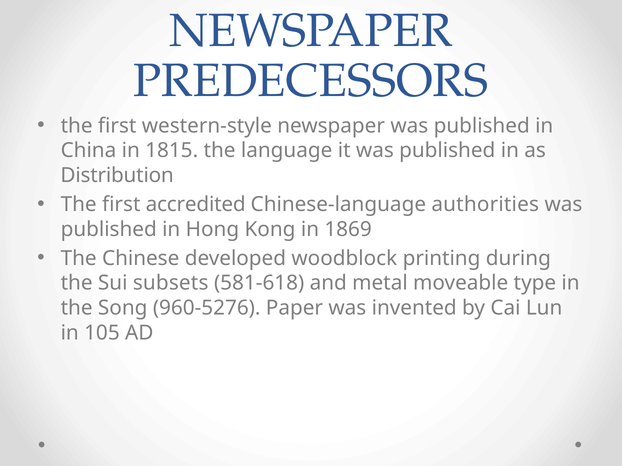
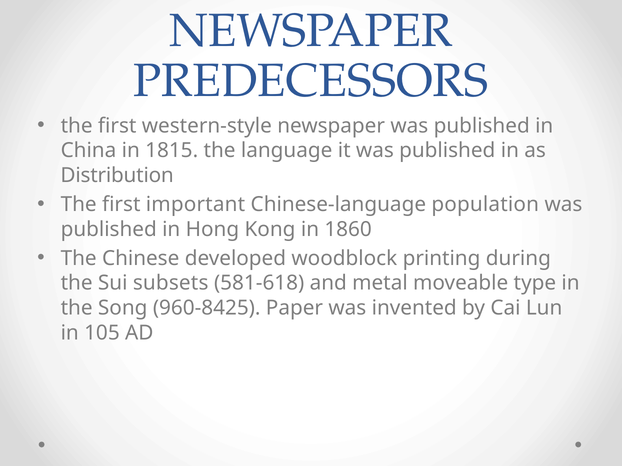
accredited: accredited -> important
authorities: authorities -> population
1869: 1869 -> 1860
960-5276: 960-5276 -> 960-8425
